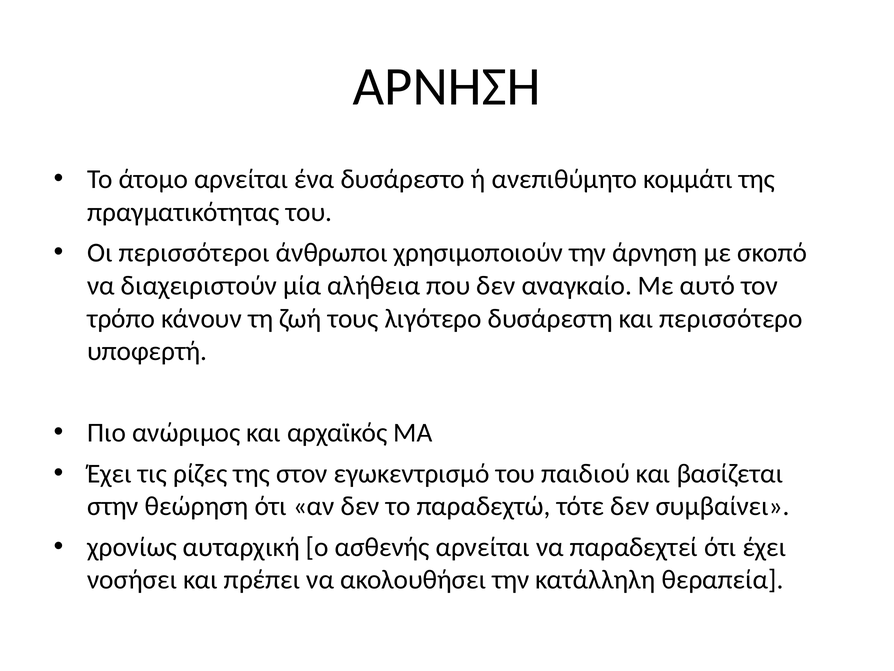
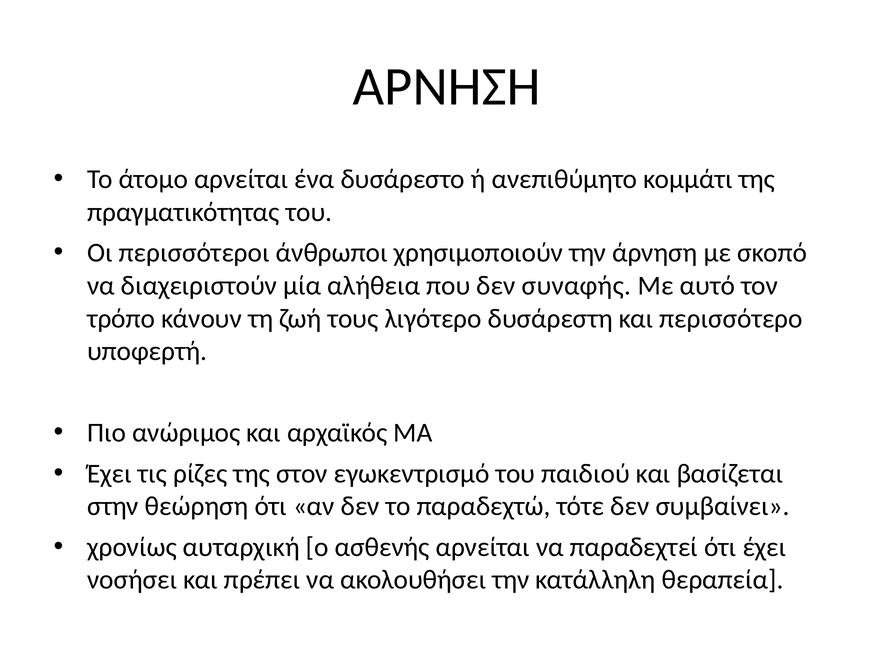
αναγκαίο: αναγκαίο -> συναφής
